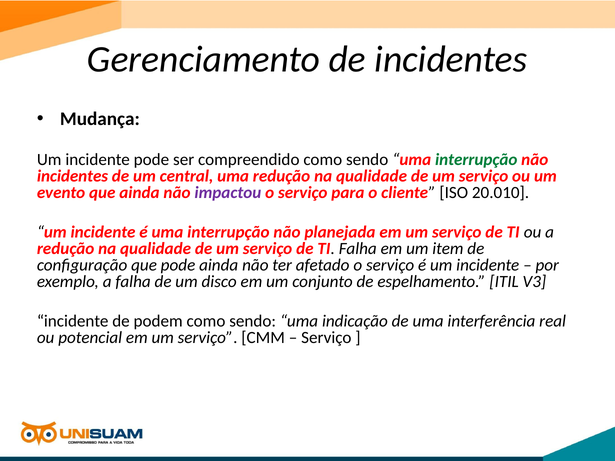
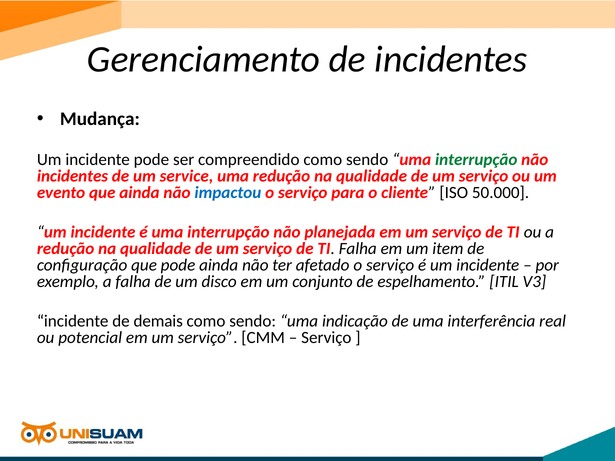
central: central -> service
impactou colour: purple -> blue
20.010: 20.010 -> 50.000
podem: podem -> demais
